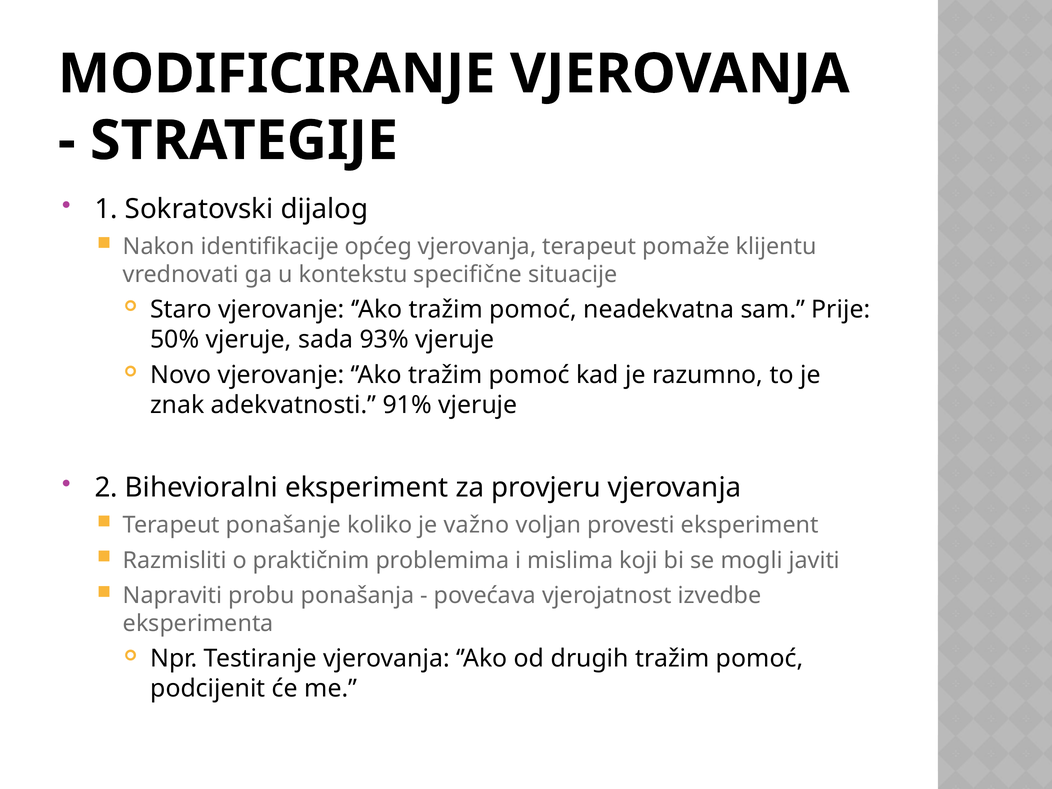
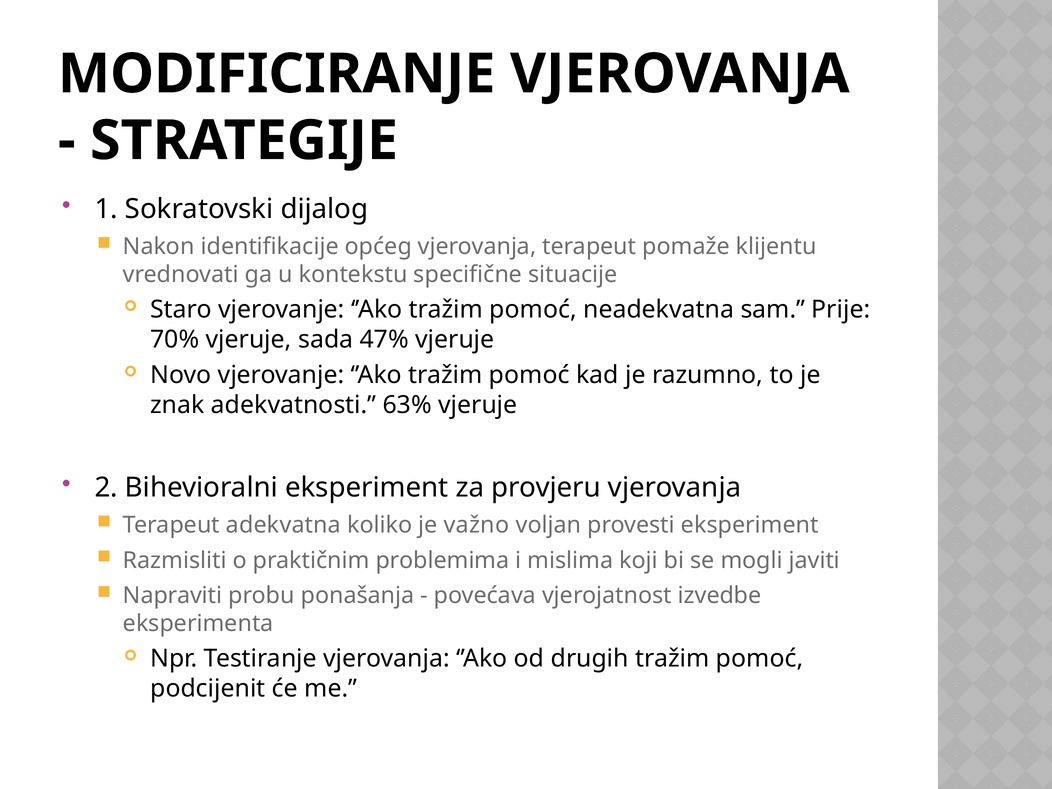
50%: 50% -> 70%
93%: 93% -> 47%
91%: 91% -> 63%
ponašanje: ponašanje -> adekvatna
